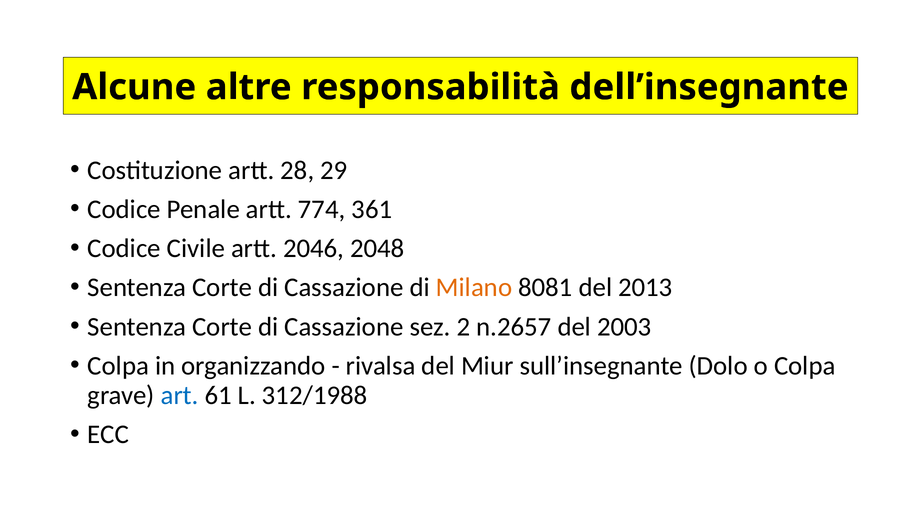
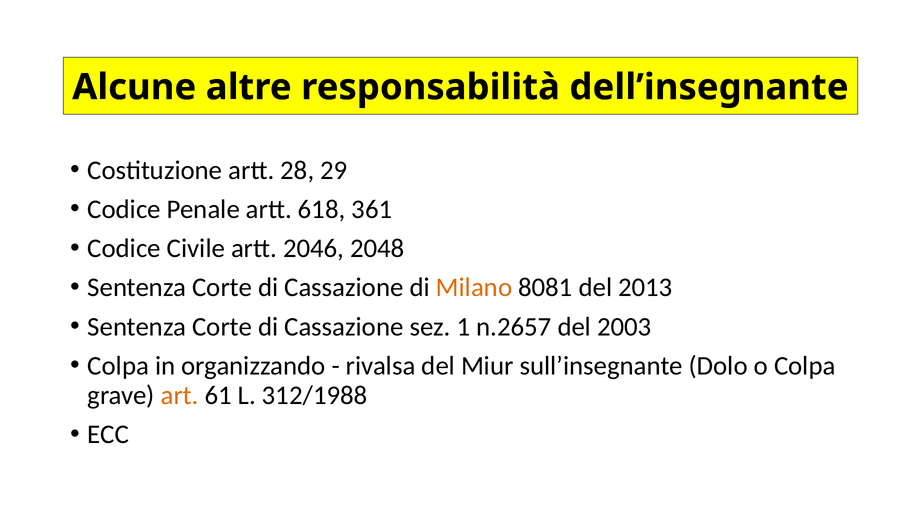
774: 774 -> 618
2: 2 -> 1
art colour: blue -> orange
